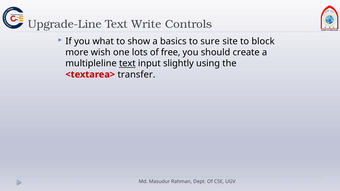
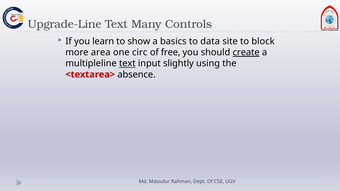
Write: Write -> Many
what: what -> learn
sure: sure -> data
wish: wish -> area
lots: lots -> circ
create underline: none -> present
transfer: transfer -> absence
